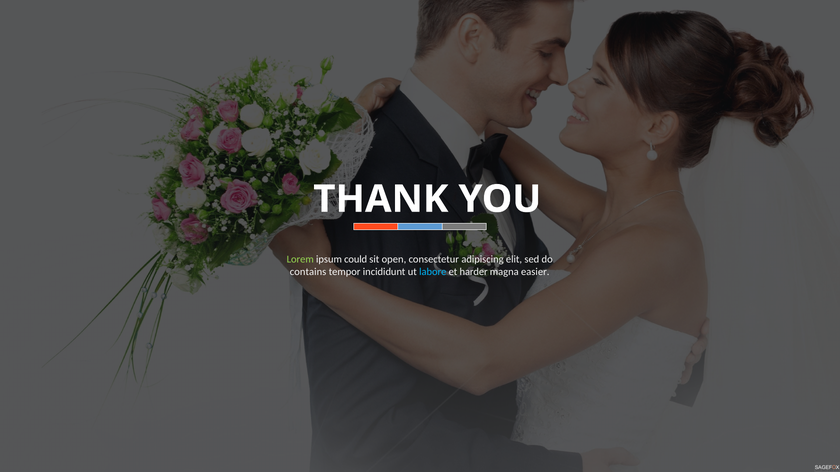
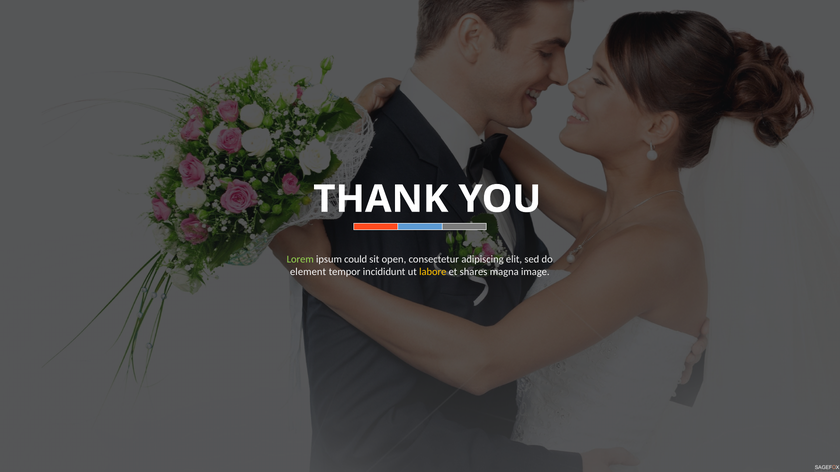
contains: contains -> element
labore colour: light blue -> yellow
harder: harder -> shares
easier: easier -> image
